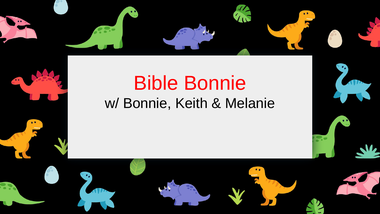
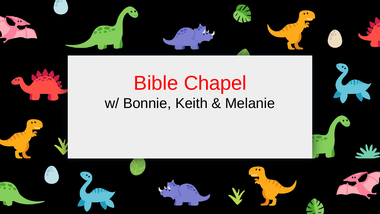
Bible Bonnie: Bonnie -> Chapel
